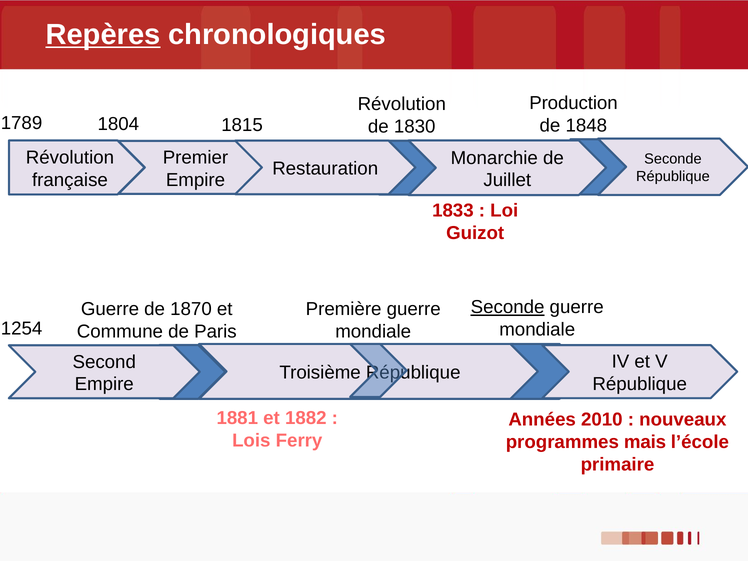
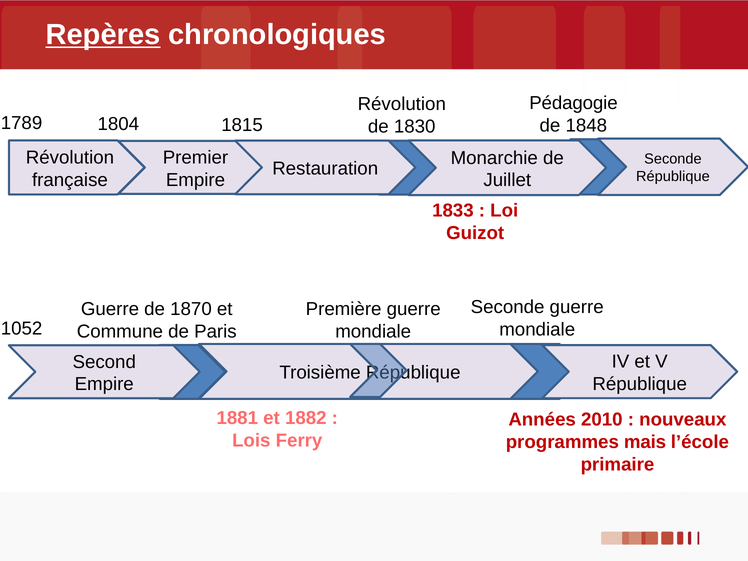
Production: Production -> Pédagogie
Seconde at (508, 307) underline: present -> none
1254: 1254 -> 1052
